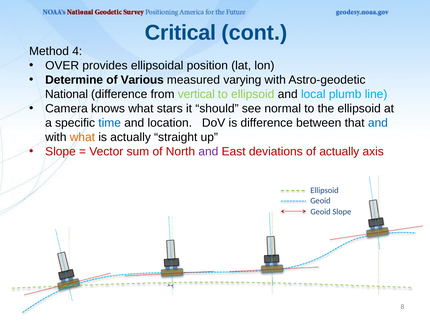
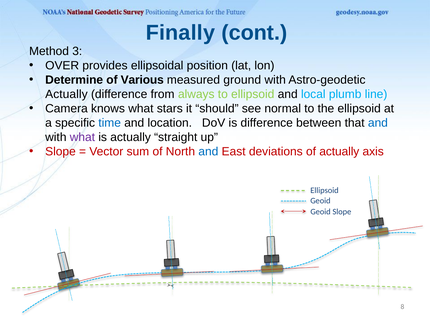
Critical: Critical -> Finally
4: 4 -> 3
varying: varying -> ground
National at (67, 94): National -> Actually
vertical: vertical -> always
what at (82, 137) colour: orange -> purple
and at (208, 152) colour: purple -> blue
